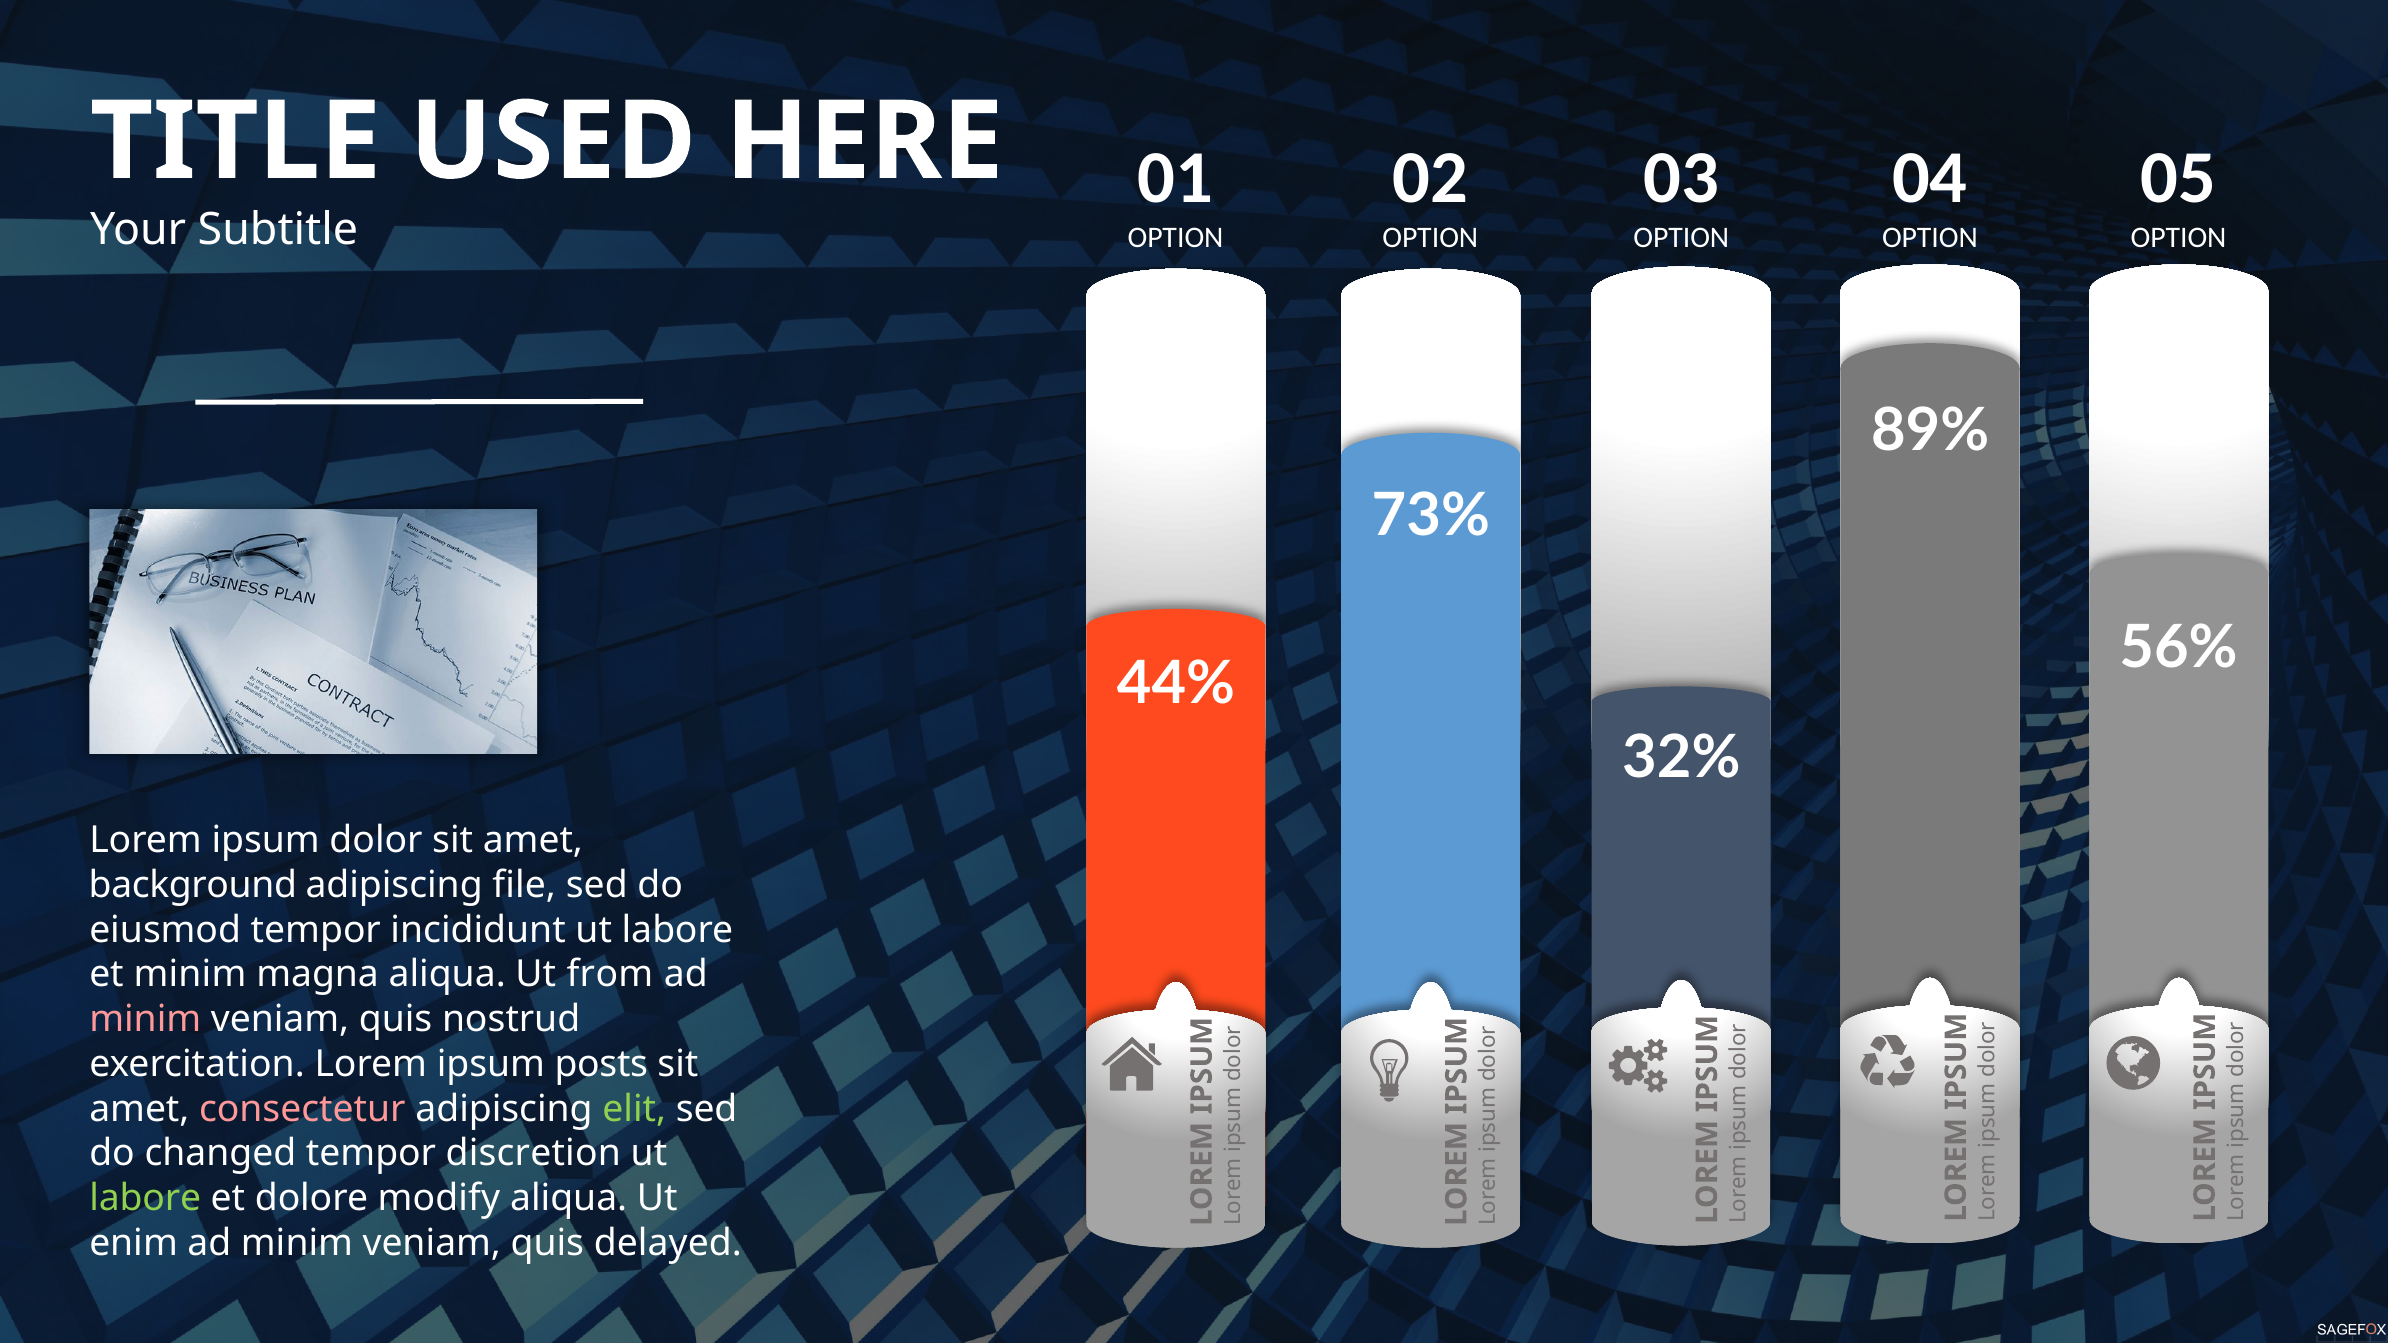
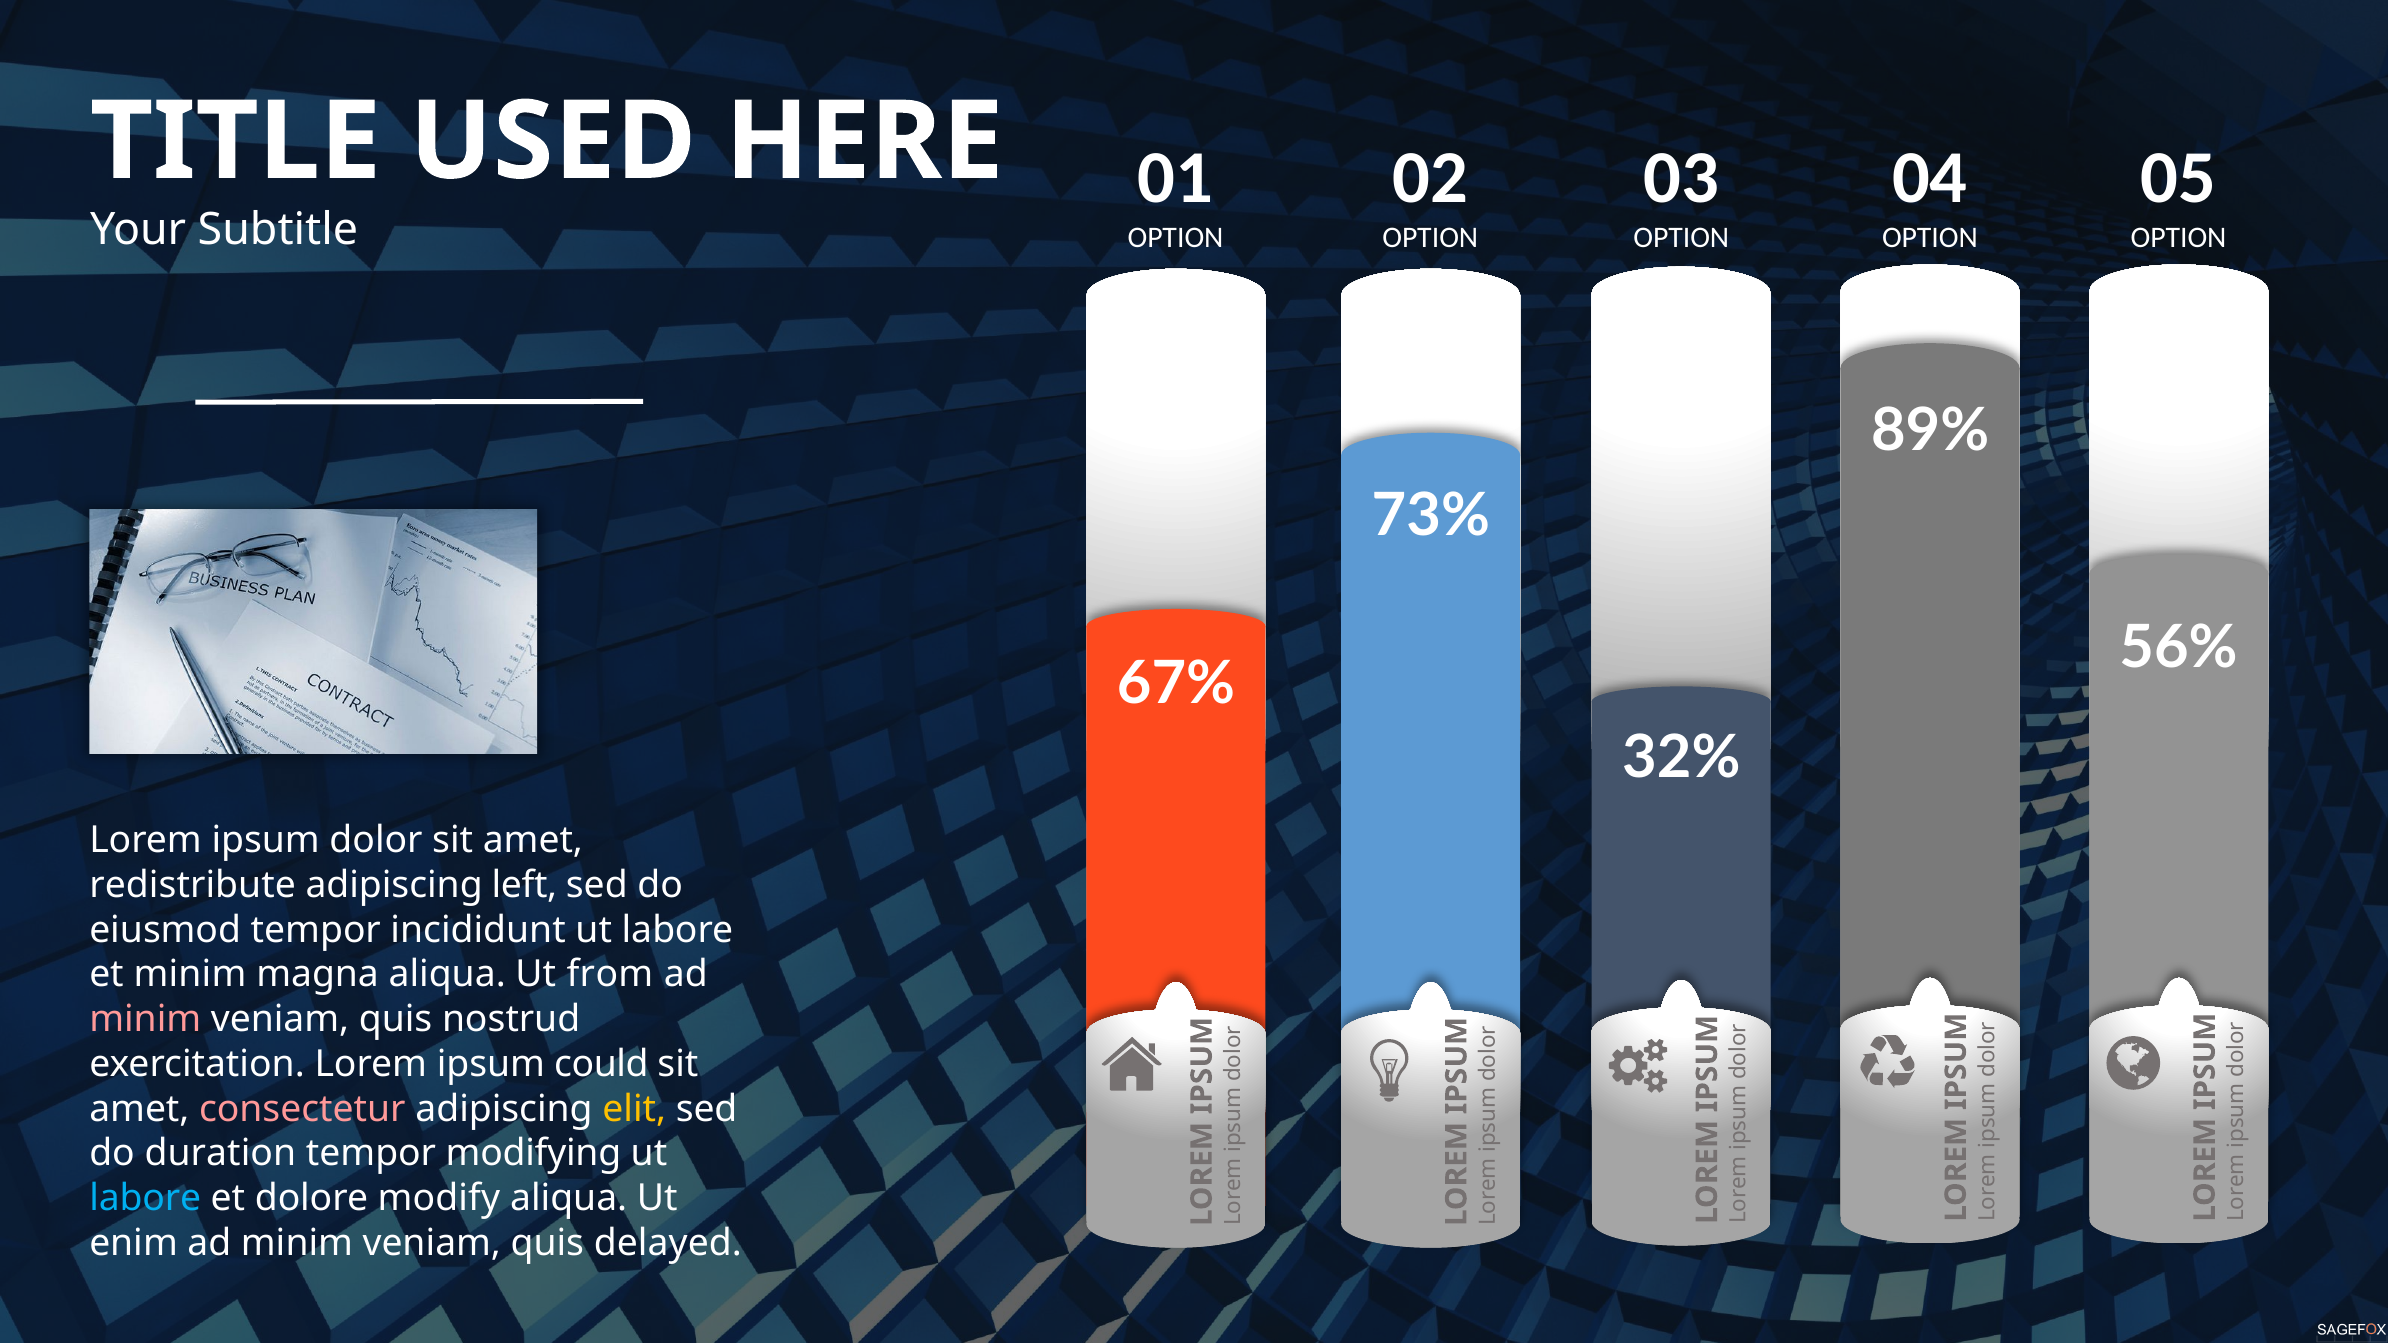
44%: 44% -> 67%
background: background -> redistribute
file: file -> left
posts: posts -> could
elit colour: light green -> yellow
changed: changed -> duration
discretion: discretion -> modifying
labore at (145, 1199) colour: light green -> light blue
